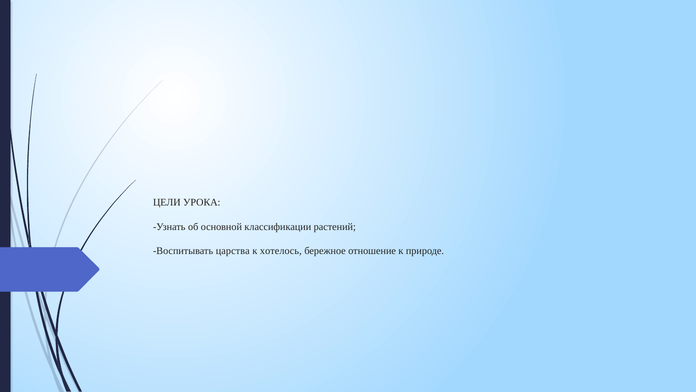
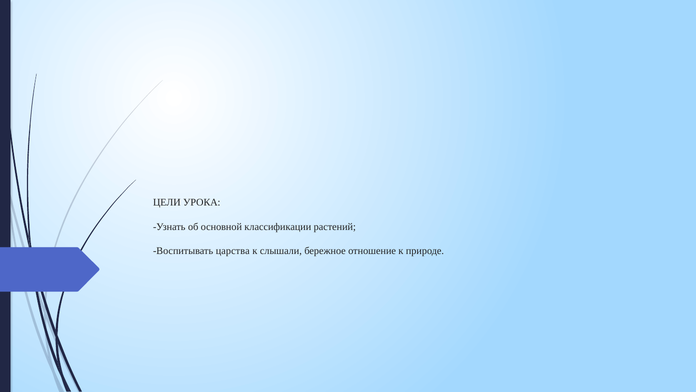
хотелось: хотелось -> слышали
